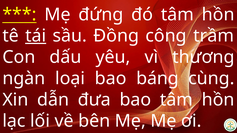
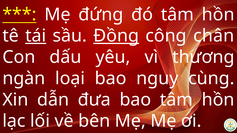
Ðồng underline: none -> present
trầm: trầm -> chân
báng: báng -> nguy
